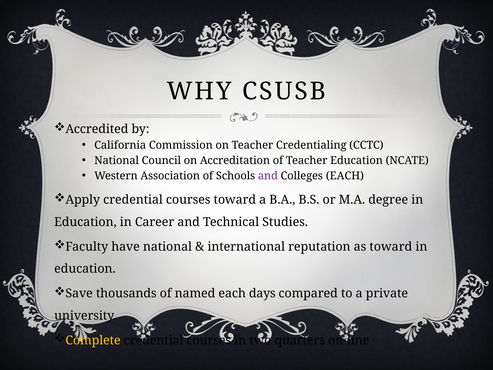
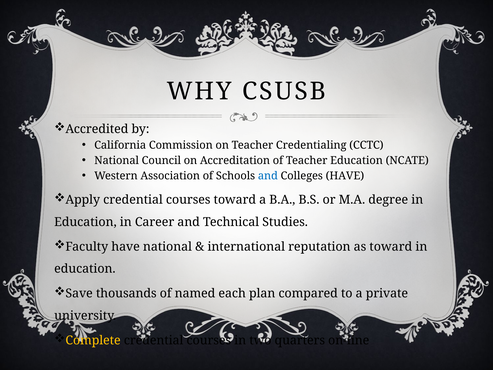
and at (268, 176) colour: purple -> blue
Colleges EACH: EACH -> HAVE
days: days -> plan
